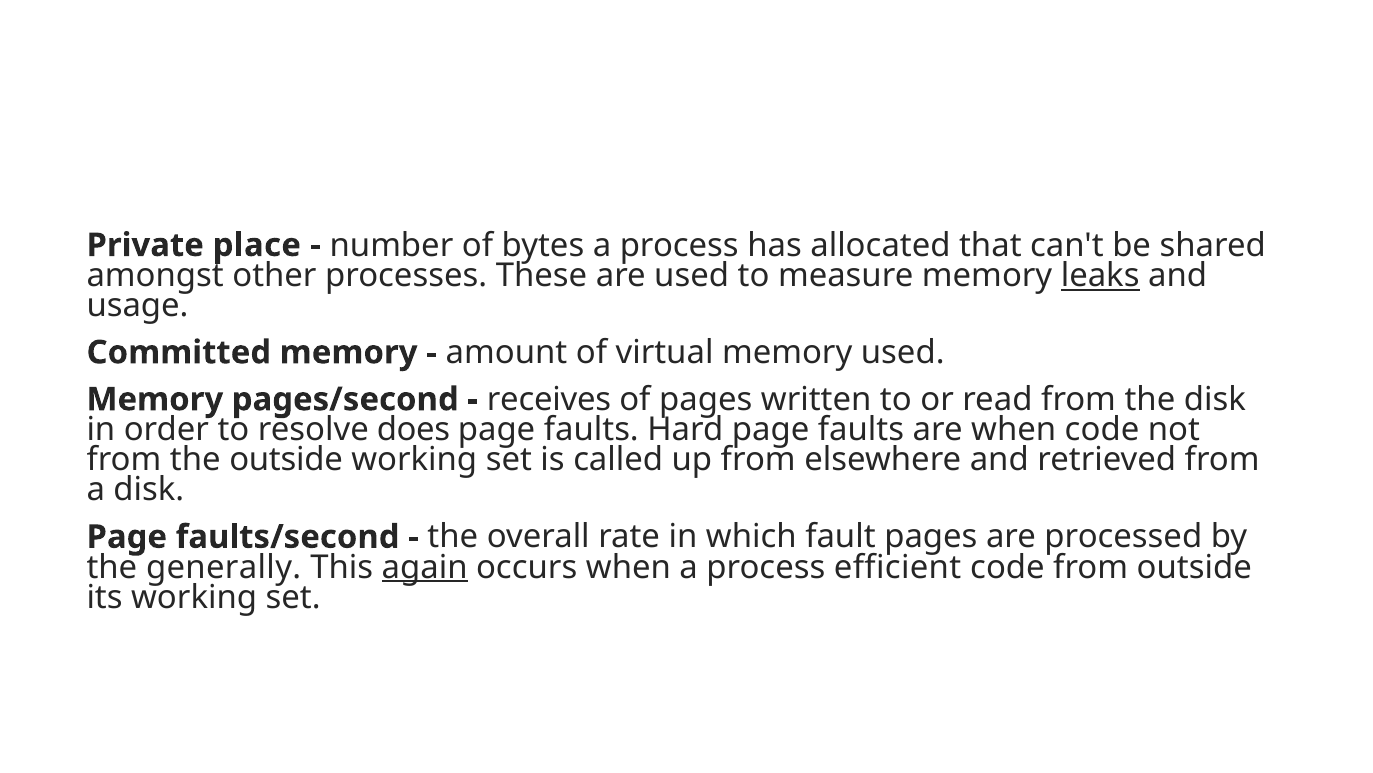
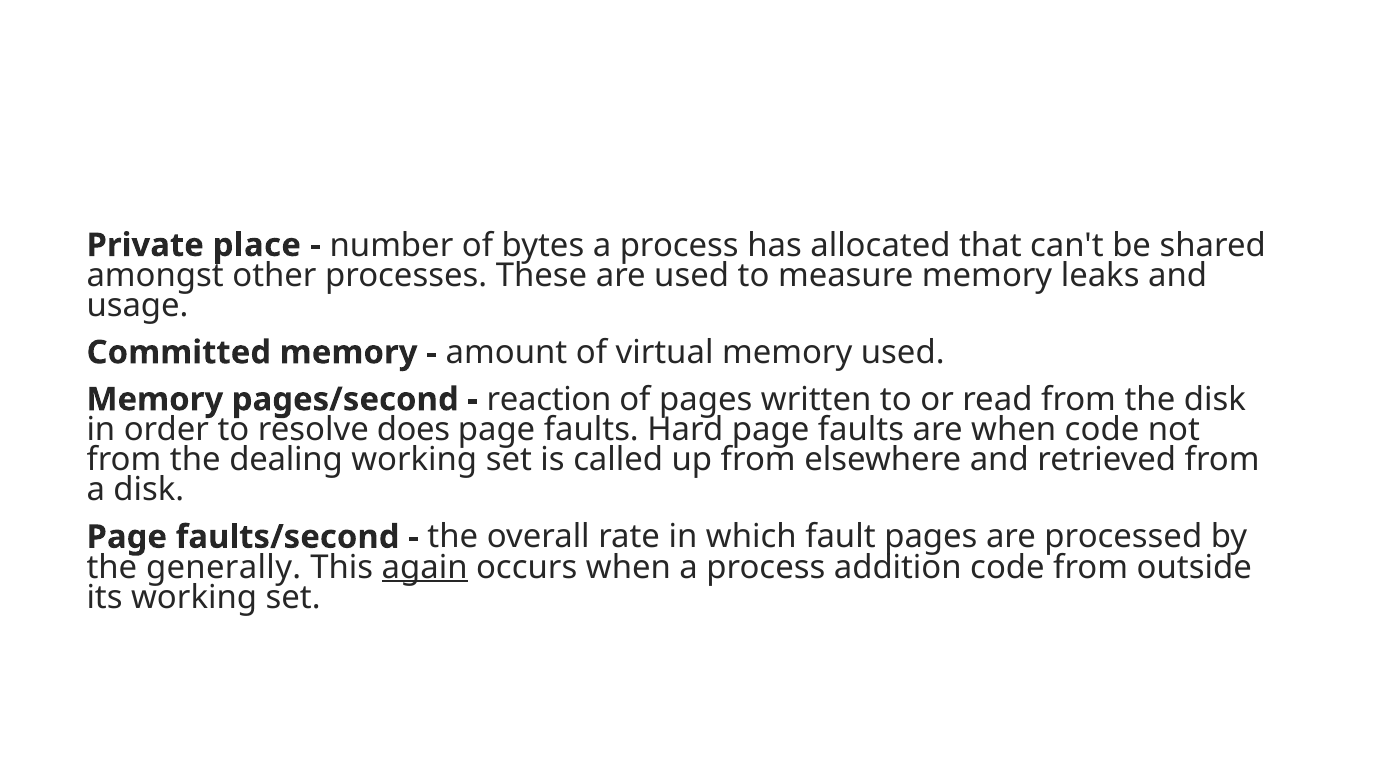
leaks underline: present -> none
receives: receives -> reaction
the outside: outside -> dealing
efficient: efficient -> addition
